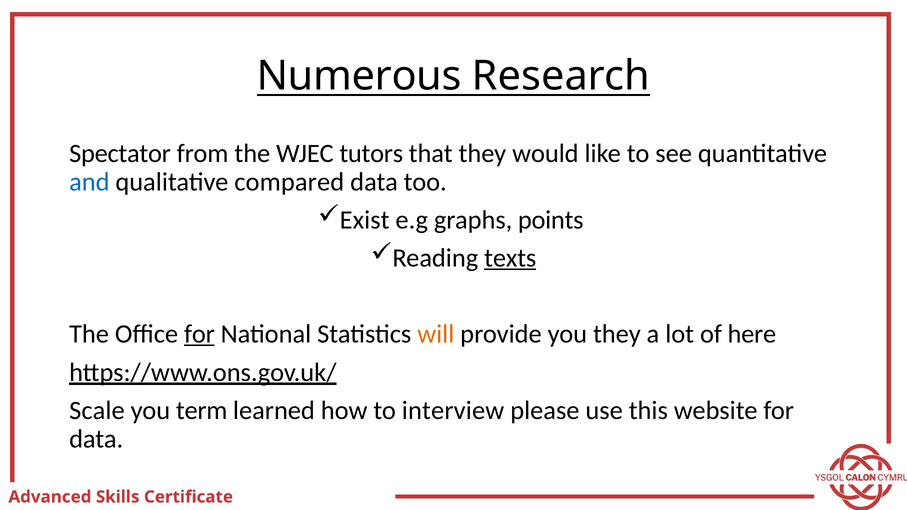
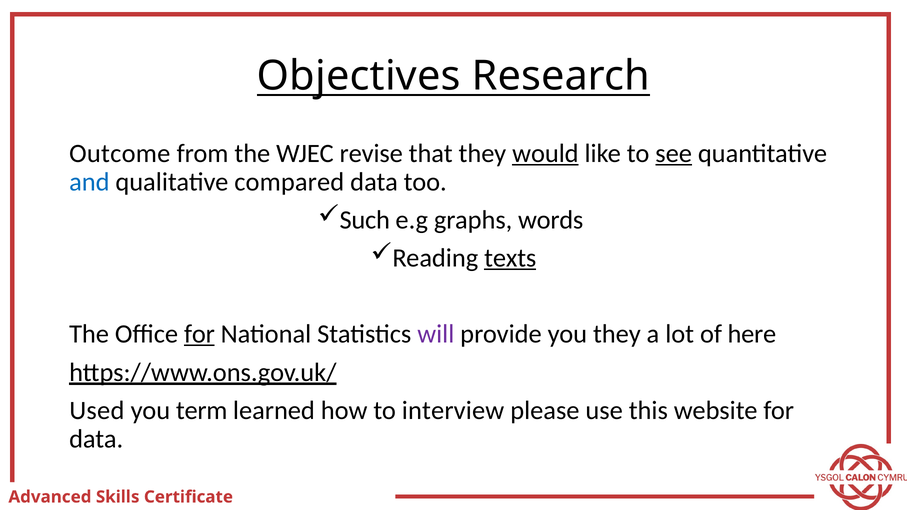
Numerous: Numerous -> Objectives
Spectator: Spectator -> Outcome
tutors: tutors -> revise
would underline: none -> present
see underline: none -> present
Exist: Exist -> Such
points: points -> words
will colour: orange -> purple
Scale: Scale -> Used
